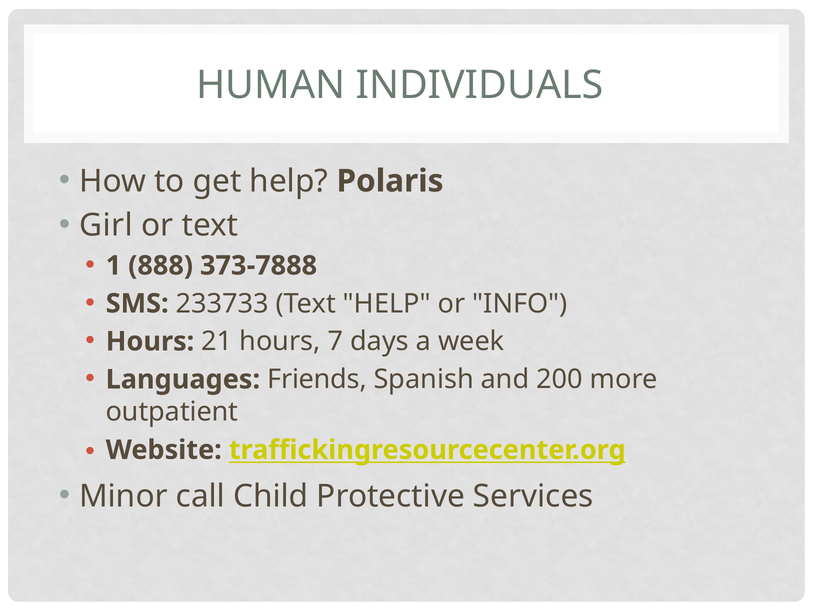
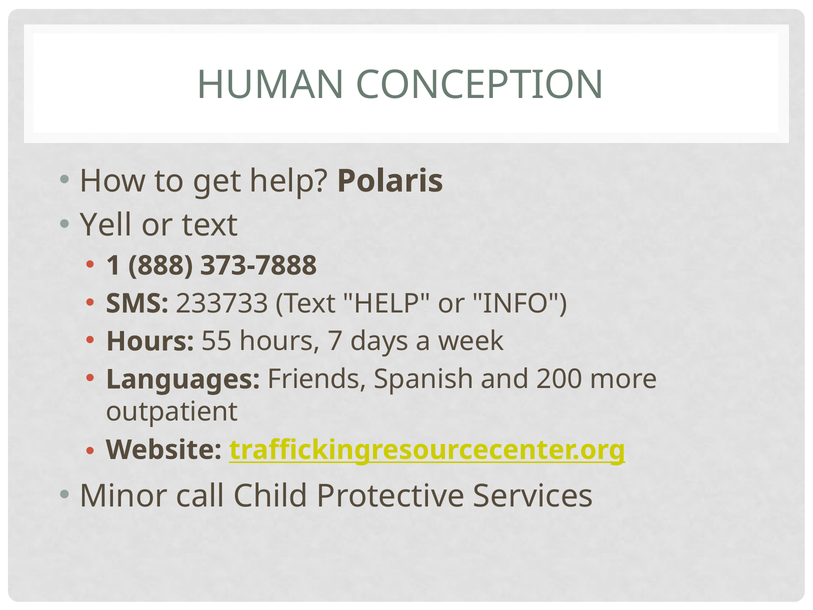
INDIVIDUALS: INDIVIDUALS -> CONCEPTION
Girl: Girl -> Yell
21: 21 -> 55
